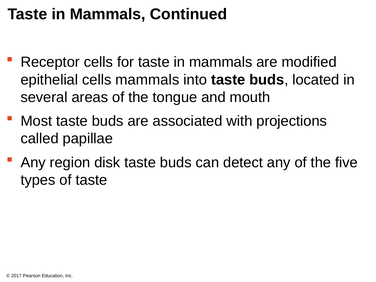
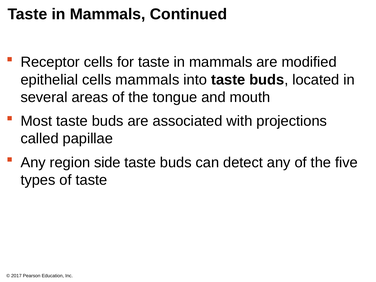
disk: disk -> side
